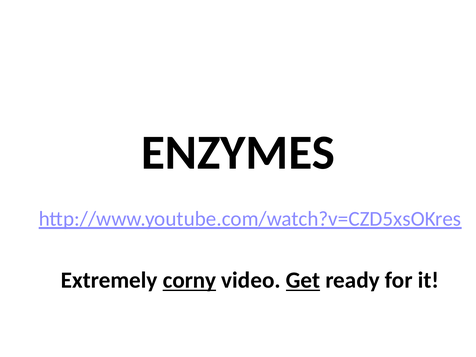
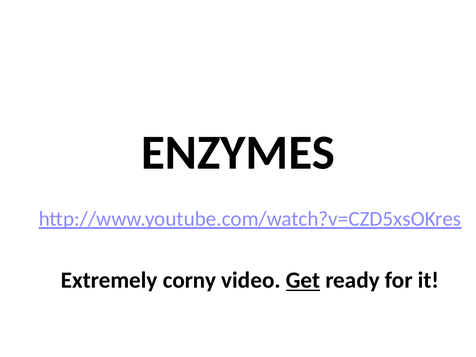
corny underline: present -> none
